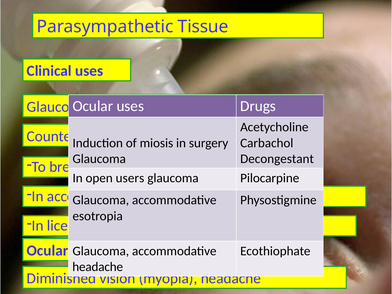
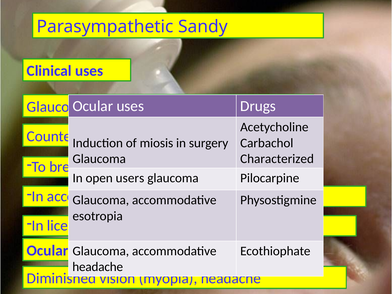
Tissue: Tissue -> Sandy
Decongestant: Decongestant -> Characterized
